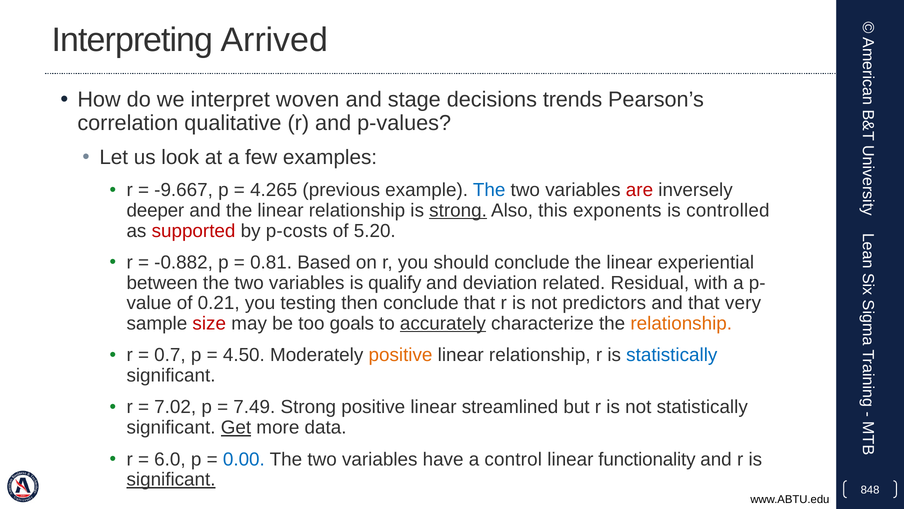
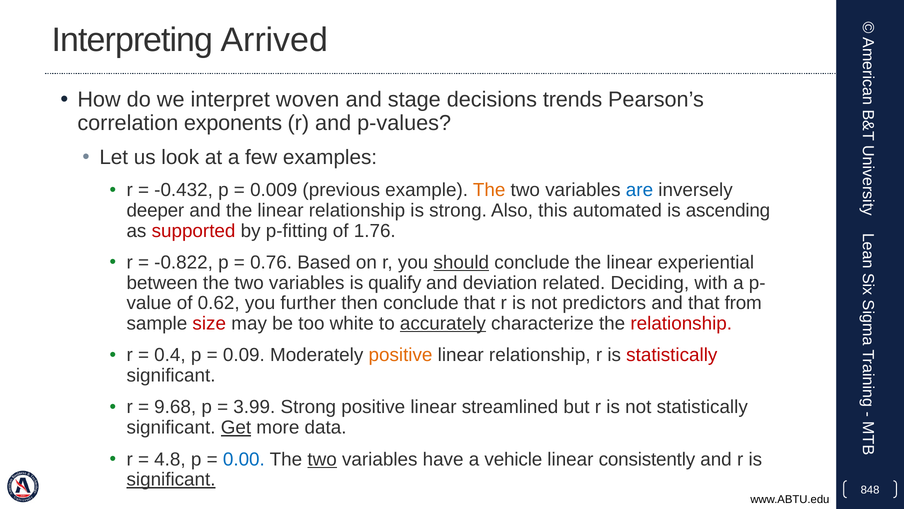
qualitative: qualitative -> exponents
-9.667: -9.667 -> -0.432
4.265: 4.265 -> 0.009
The at (489, 190) colour: blue -> orange
are colour: red -> blue
strong at (458, 210) underline: present -> none
exponents: exponents -> automated
controlled: controlled -> ascending
p-costs: p-costs -> p-fitting
5.20: 5.20 -> 1.76
-0.882: -0.882 -> -0.822
0.81: 0.81 -> 0.76
should underline: none -> present
Residual: Residual -> Deciding
0.21: 0.21 -> 0.62
testing: testing -> further
very: very -> from
goals: goals -> white
relationship at (681, 323) colour: orange -> red
0.7: 0.7 -> 0.4
4.50: 4.50 -> 0.09
statistically at (672, 355) colour: blue -> red
7.02: 7.02 -> 9.68
7.49: 7.49 -> 3.99
6.0: 6.0 -> 4.8
two at (322, 459) underline: none -> present
control: control -> vehicle
functionality: functionality -> consistently
